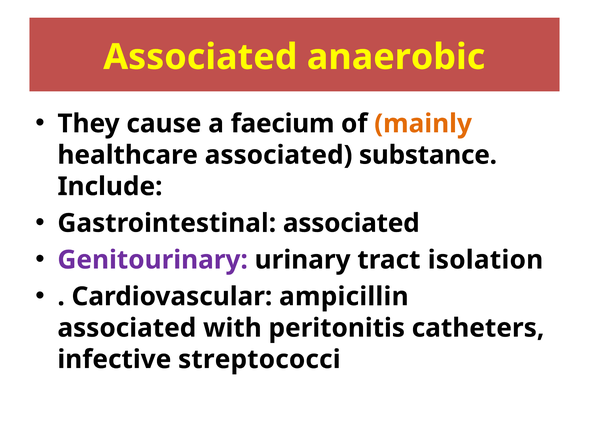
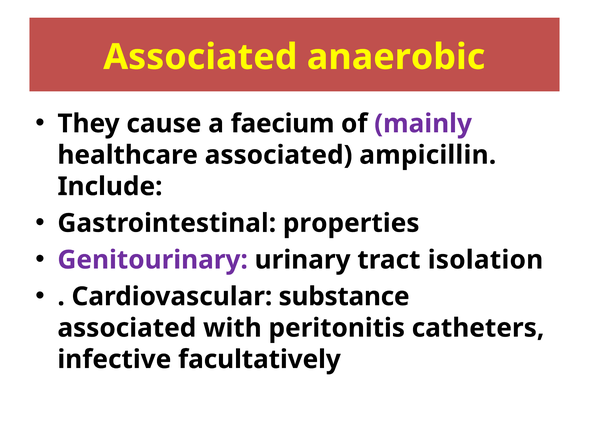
mainly colour: orange -> purple
substance: substance -> ampicillin
Gastrointestinal associated: associated -> properties
ampicillin: ampicillin -> substance
streptococci: streptococci -> facultatively
